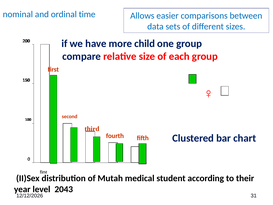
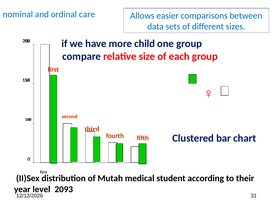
time: time -> care
2043: 2043 -> 2093
